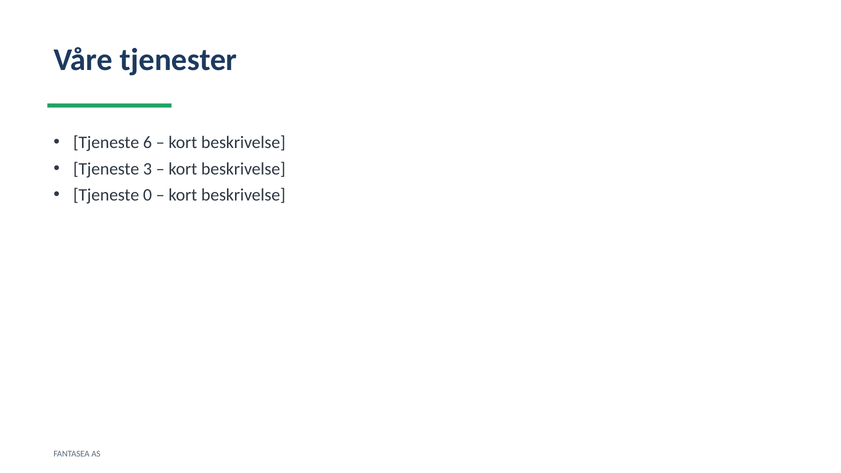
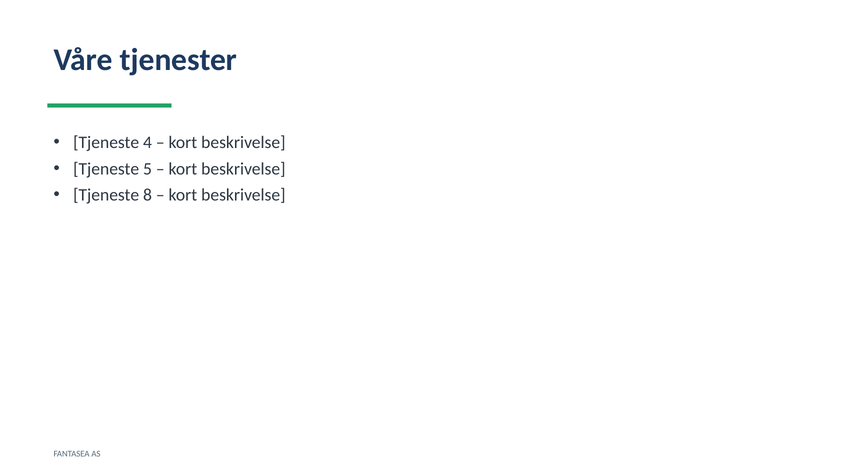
6: 6 -> 4
3: 3 -> 5
0: 0 -> 8
